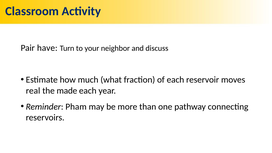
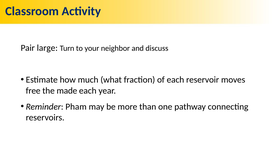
have: have -> large
real: real -> free
